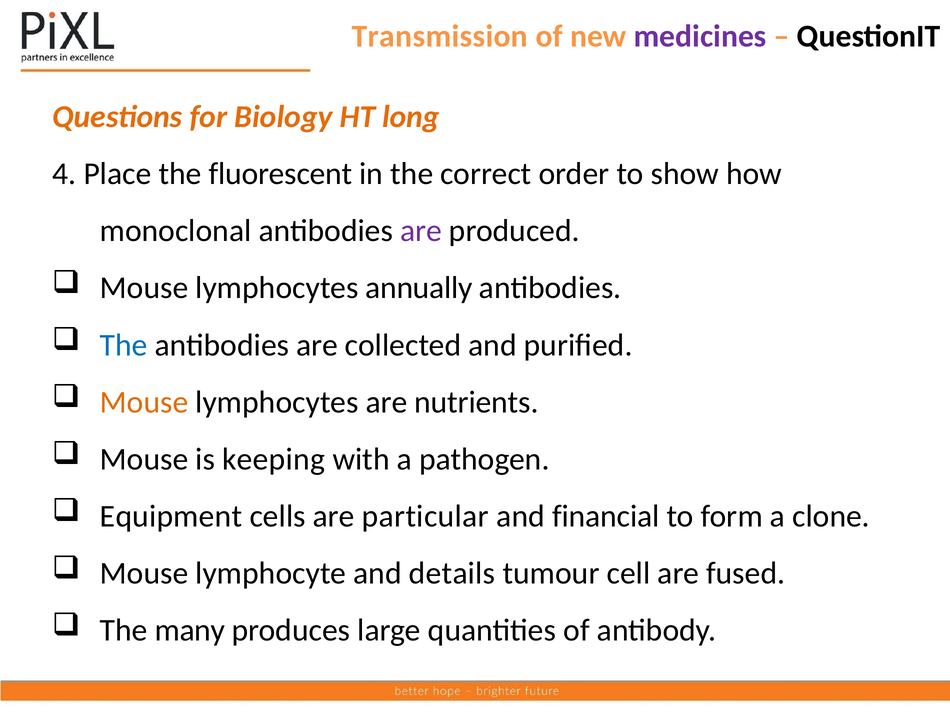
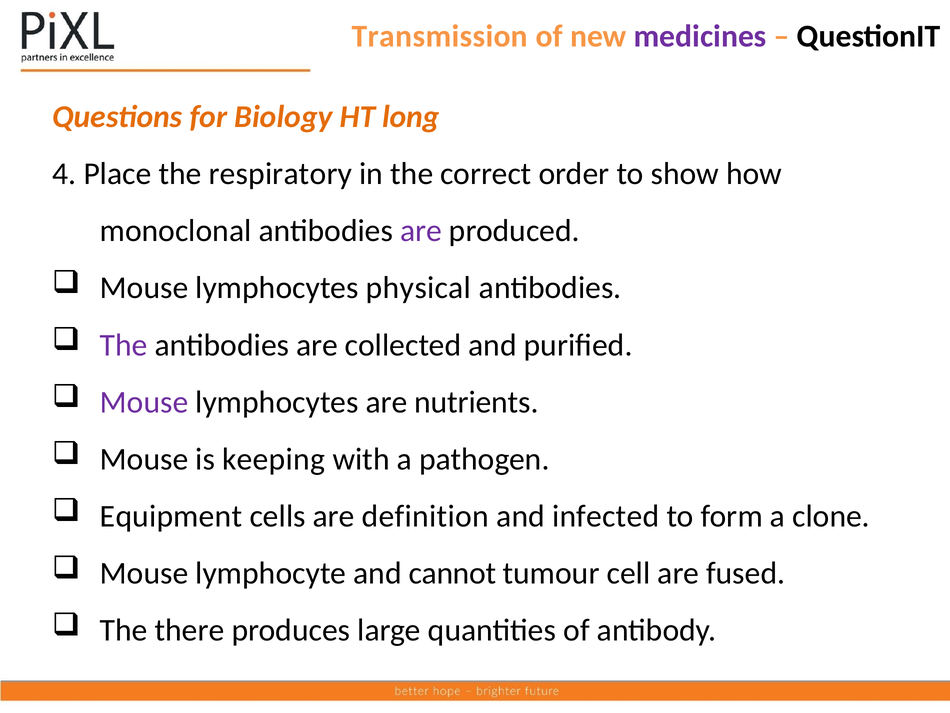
fluorescent: fluorescent -> respiratory
annually: annually -> physical
The at (124, 345) colour: blue -> purple
Mouse at (144, 402) colour: orange -> purple
particular: particular -> definition
financial: financial -> infected
details: details -> cannot
many: many -> there
